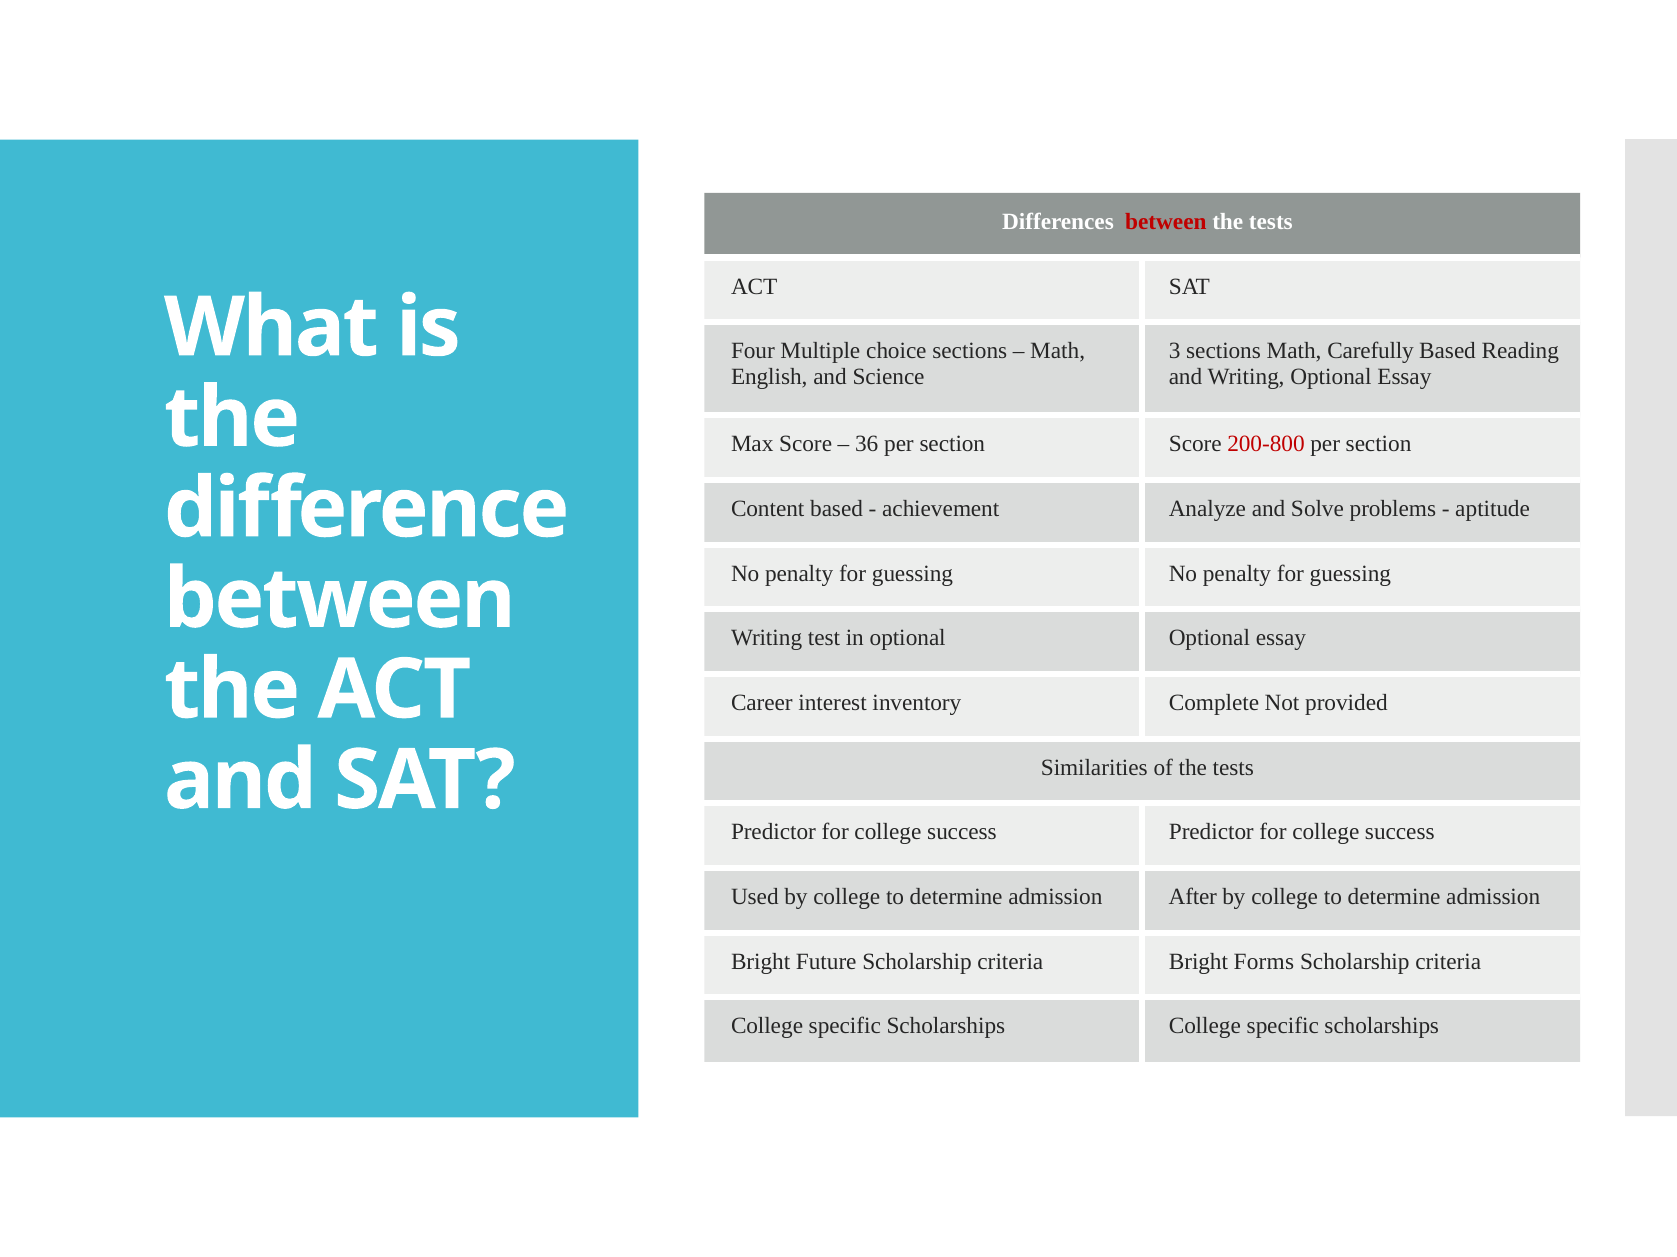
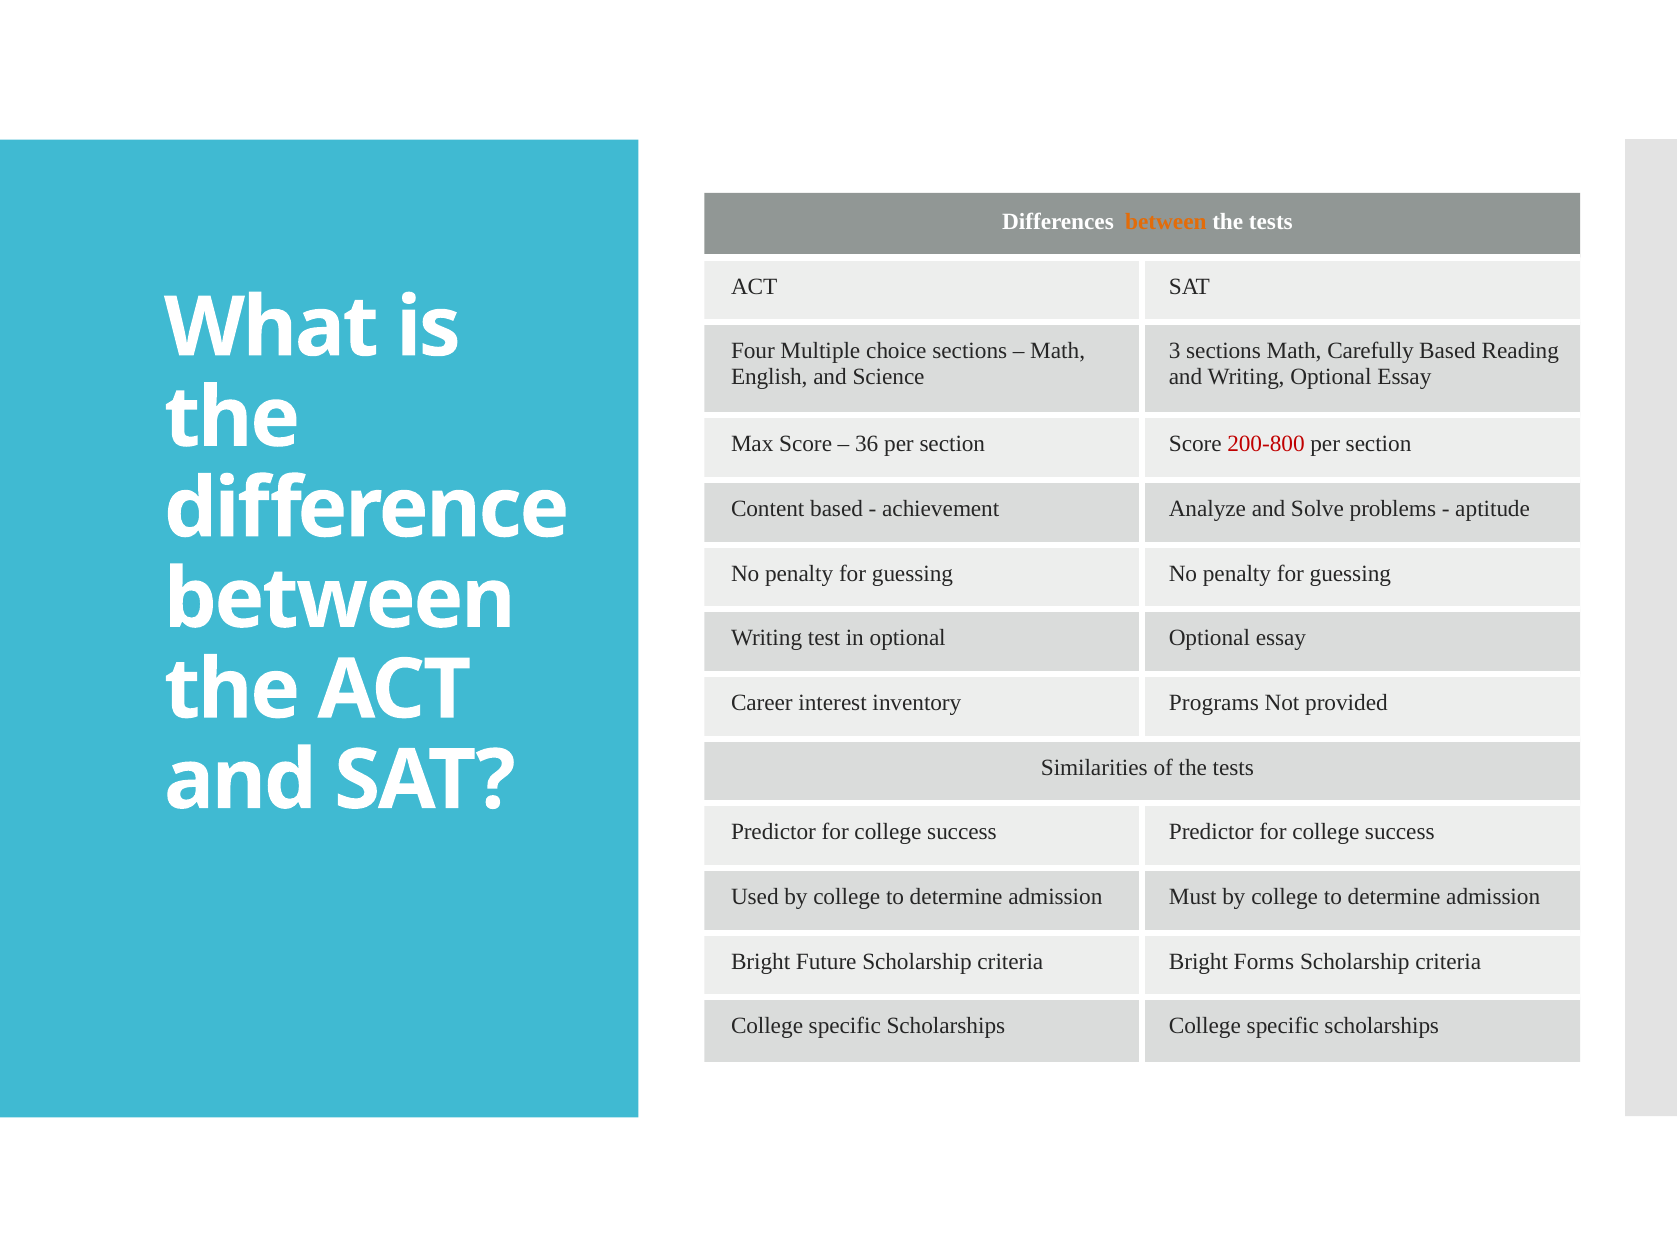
between at (1166, 222) colour: red -> orange
Complete: Complete -> Programs
After: After -> Must
